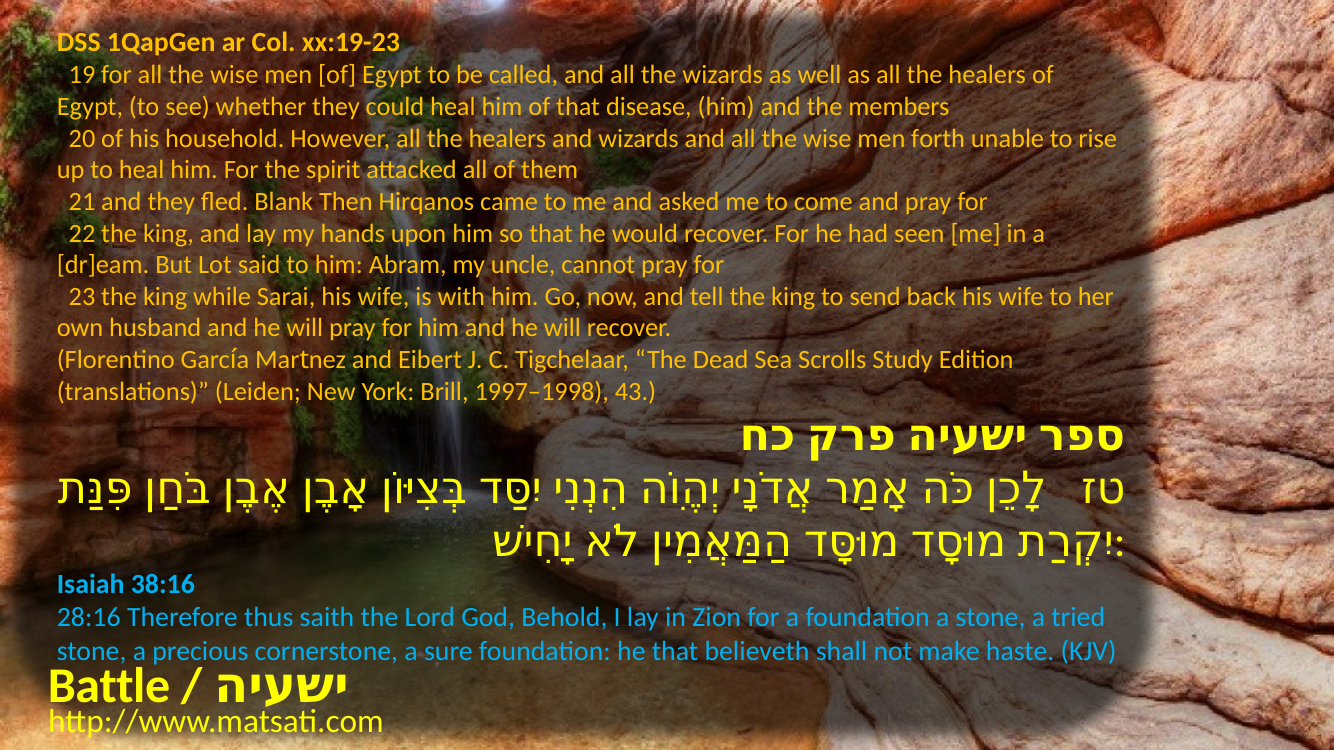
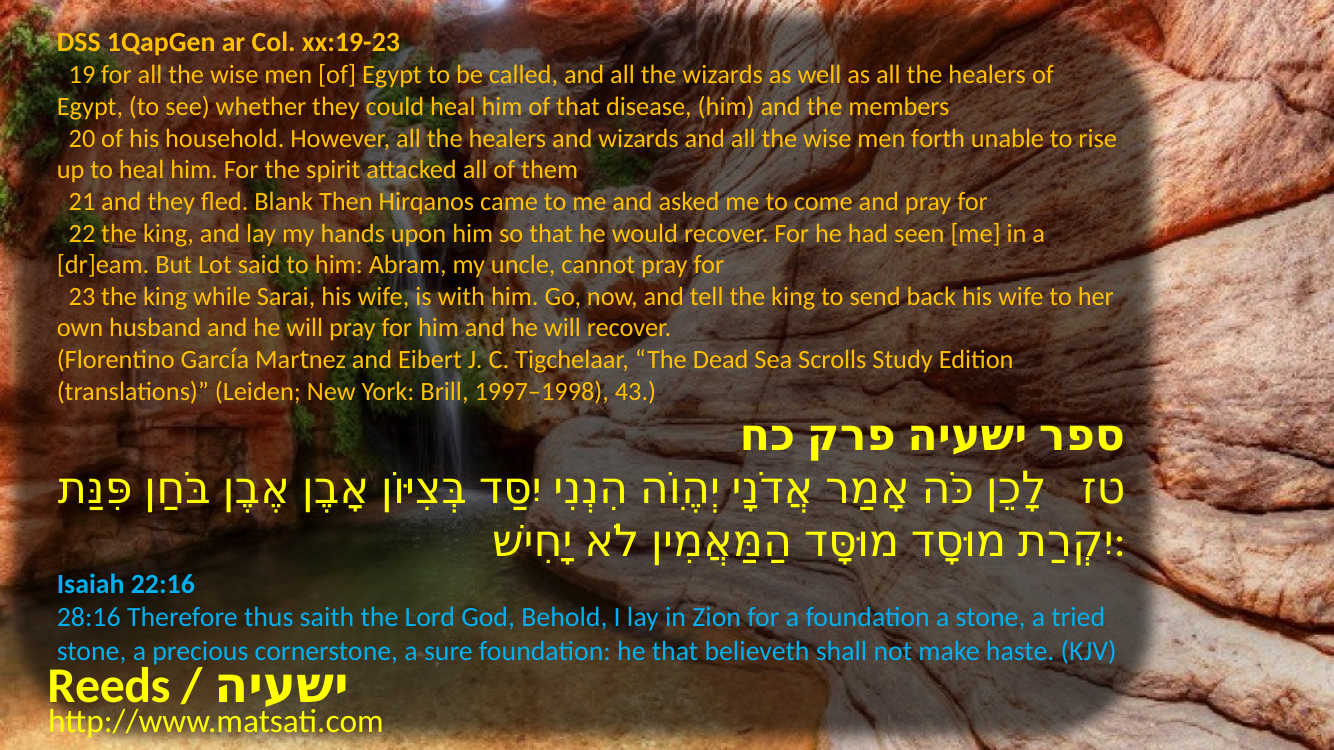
38:16: 38:16 -> 22:16
Battle: Battle -> Reeds
